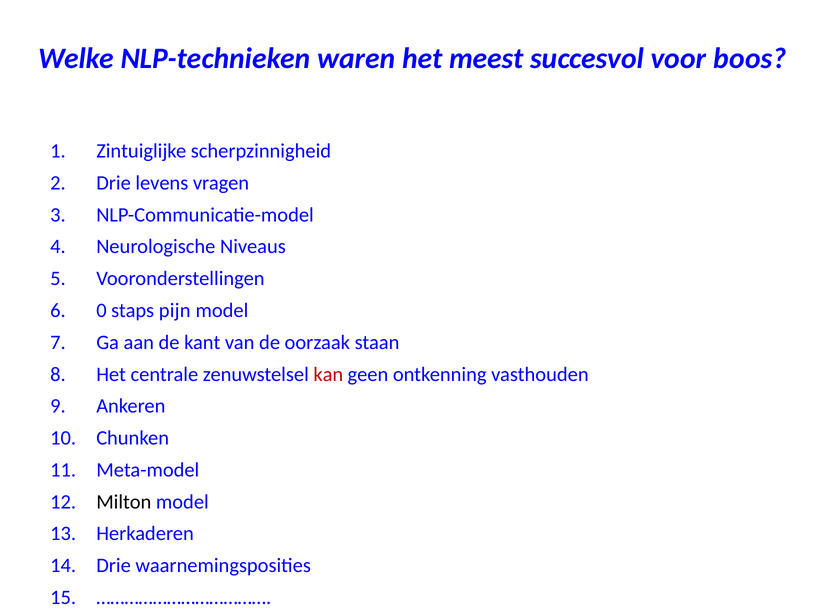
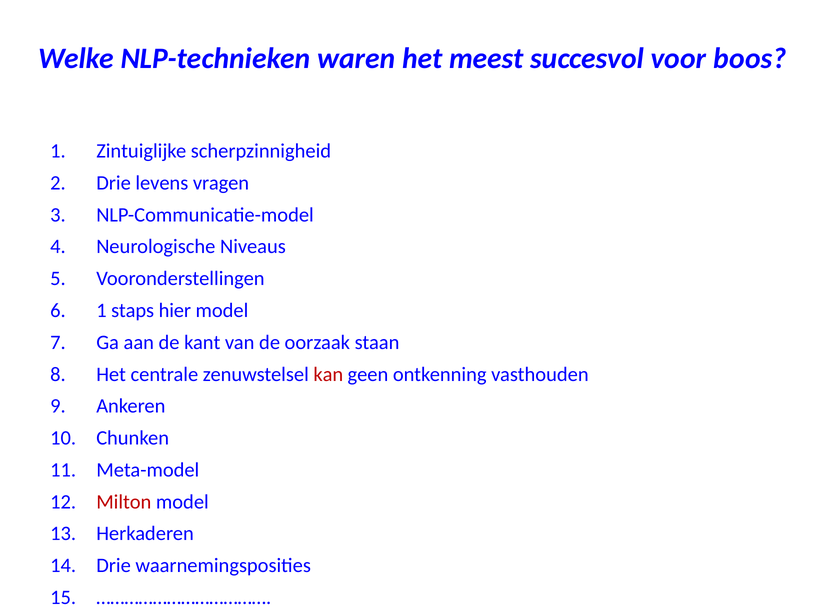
0 at (101, 310): 0 -> 1
pijn: pijn -> hier
Milton colour: black -> red
